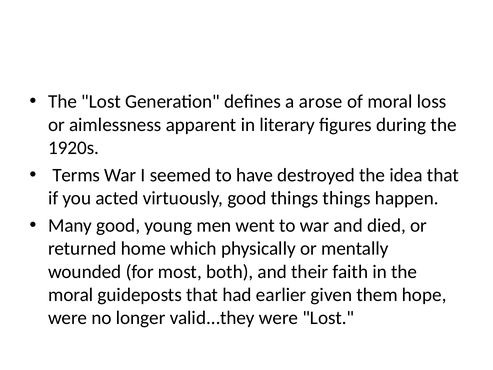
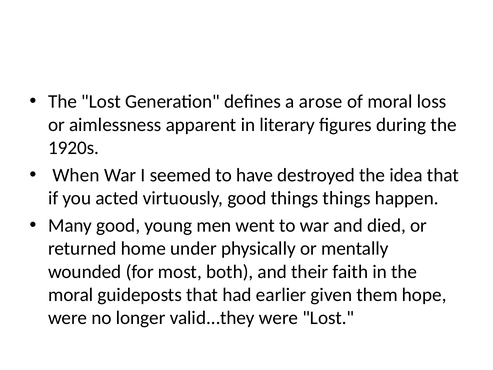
Terms: Terms -> When
which: which -> under
